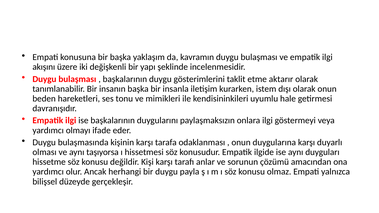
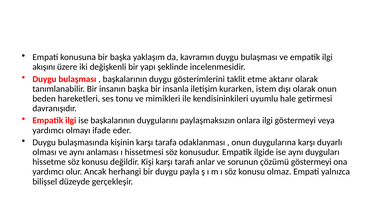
taşıyorsa: taşıyorsa -> anlaması
çözümü amacından: amacından -> göstermeyi
